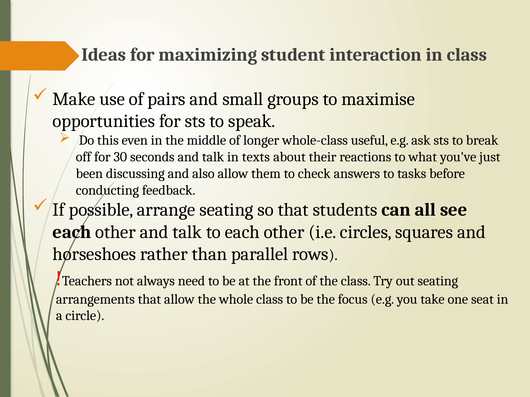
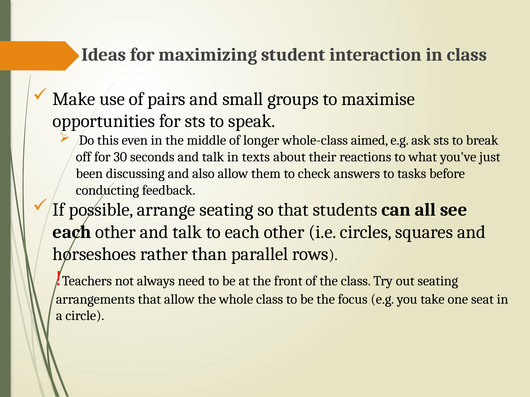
useful: useful -> aimed
